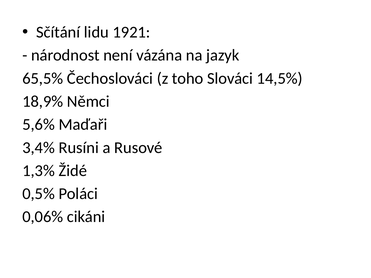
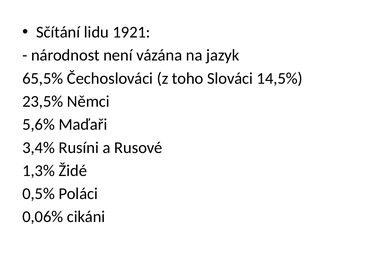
18,9%: 18,9% -> 23,5%
